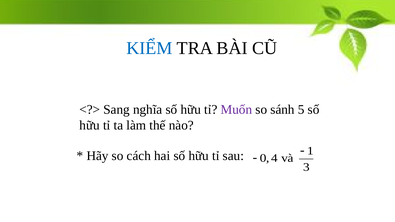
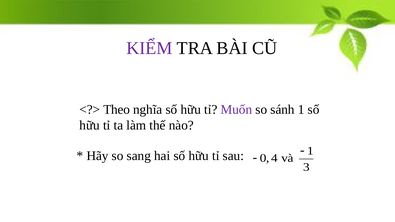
KIỂM colour: blue -> purple
Sang: Sang -> Theo
sánh 5: 5 -> 1
cách: cách -> sang
